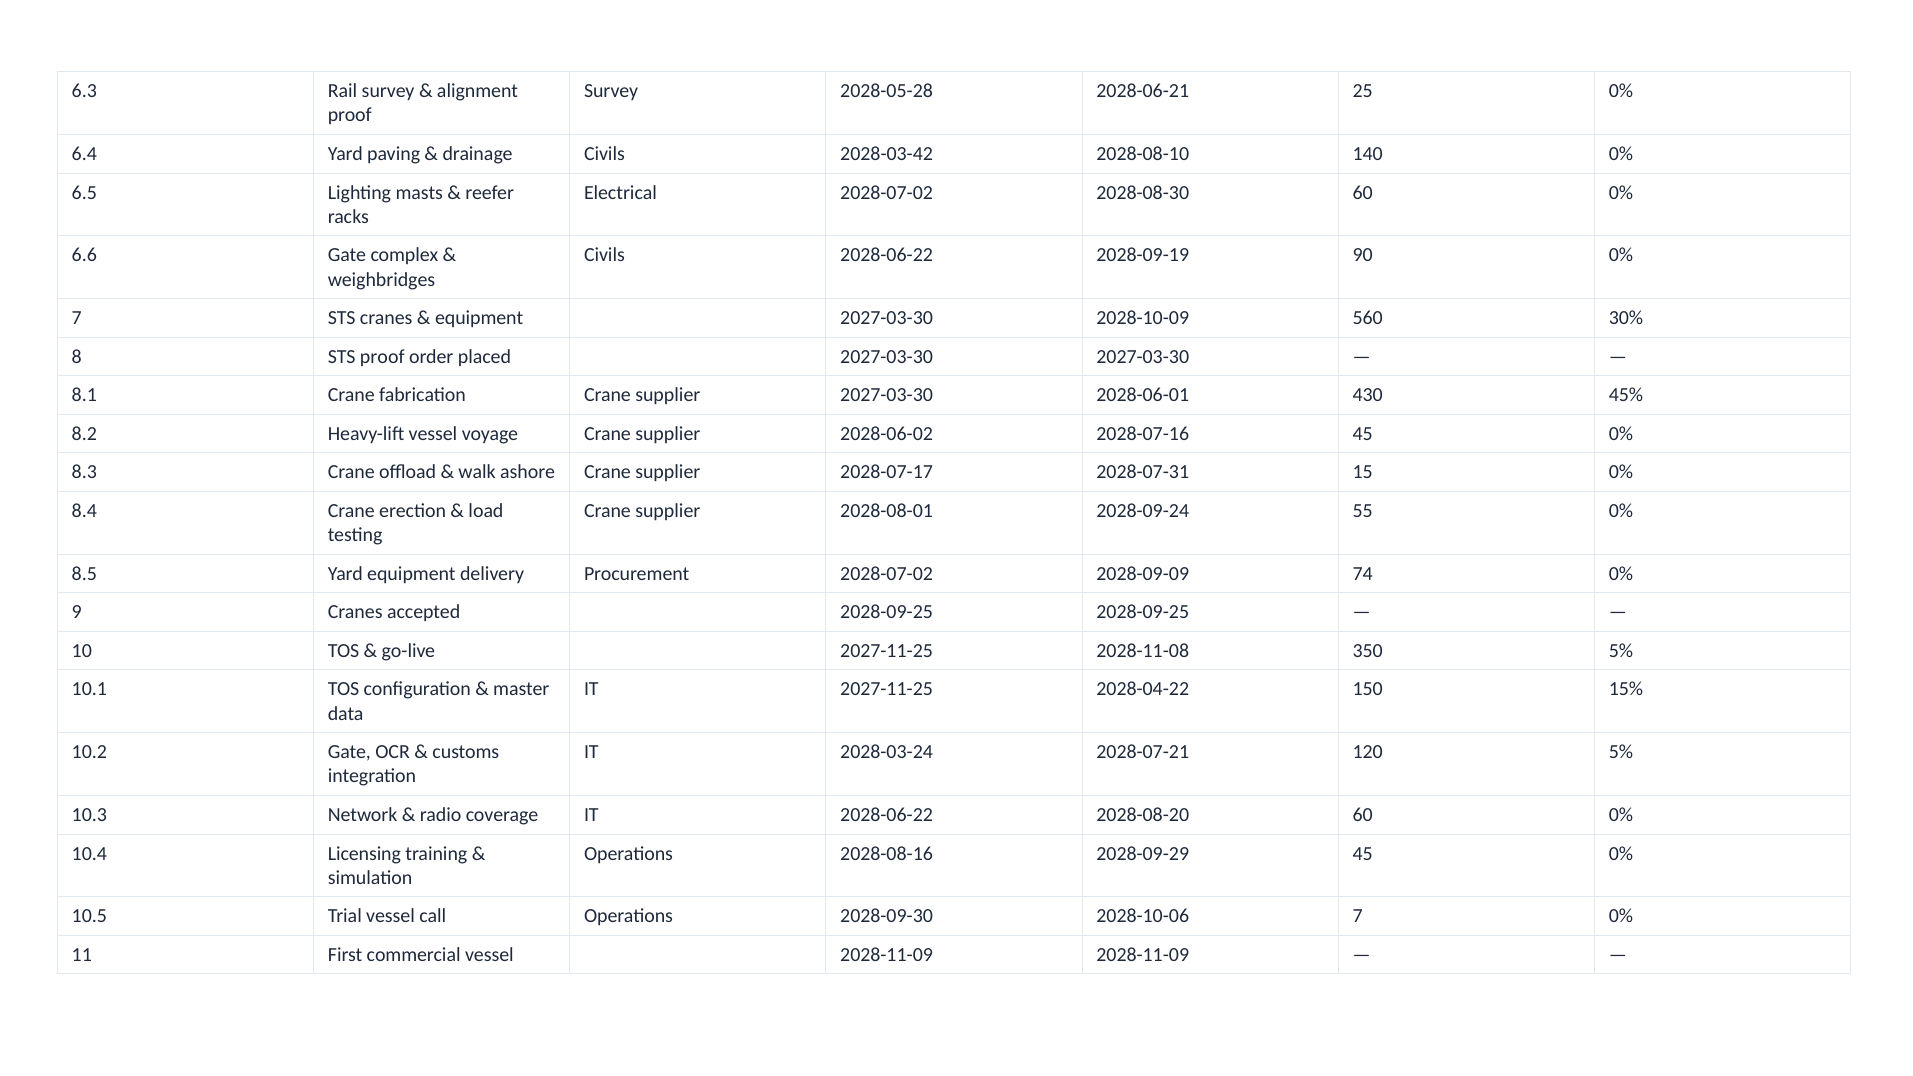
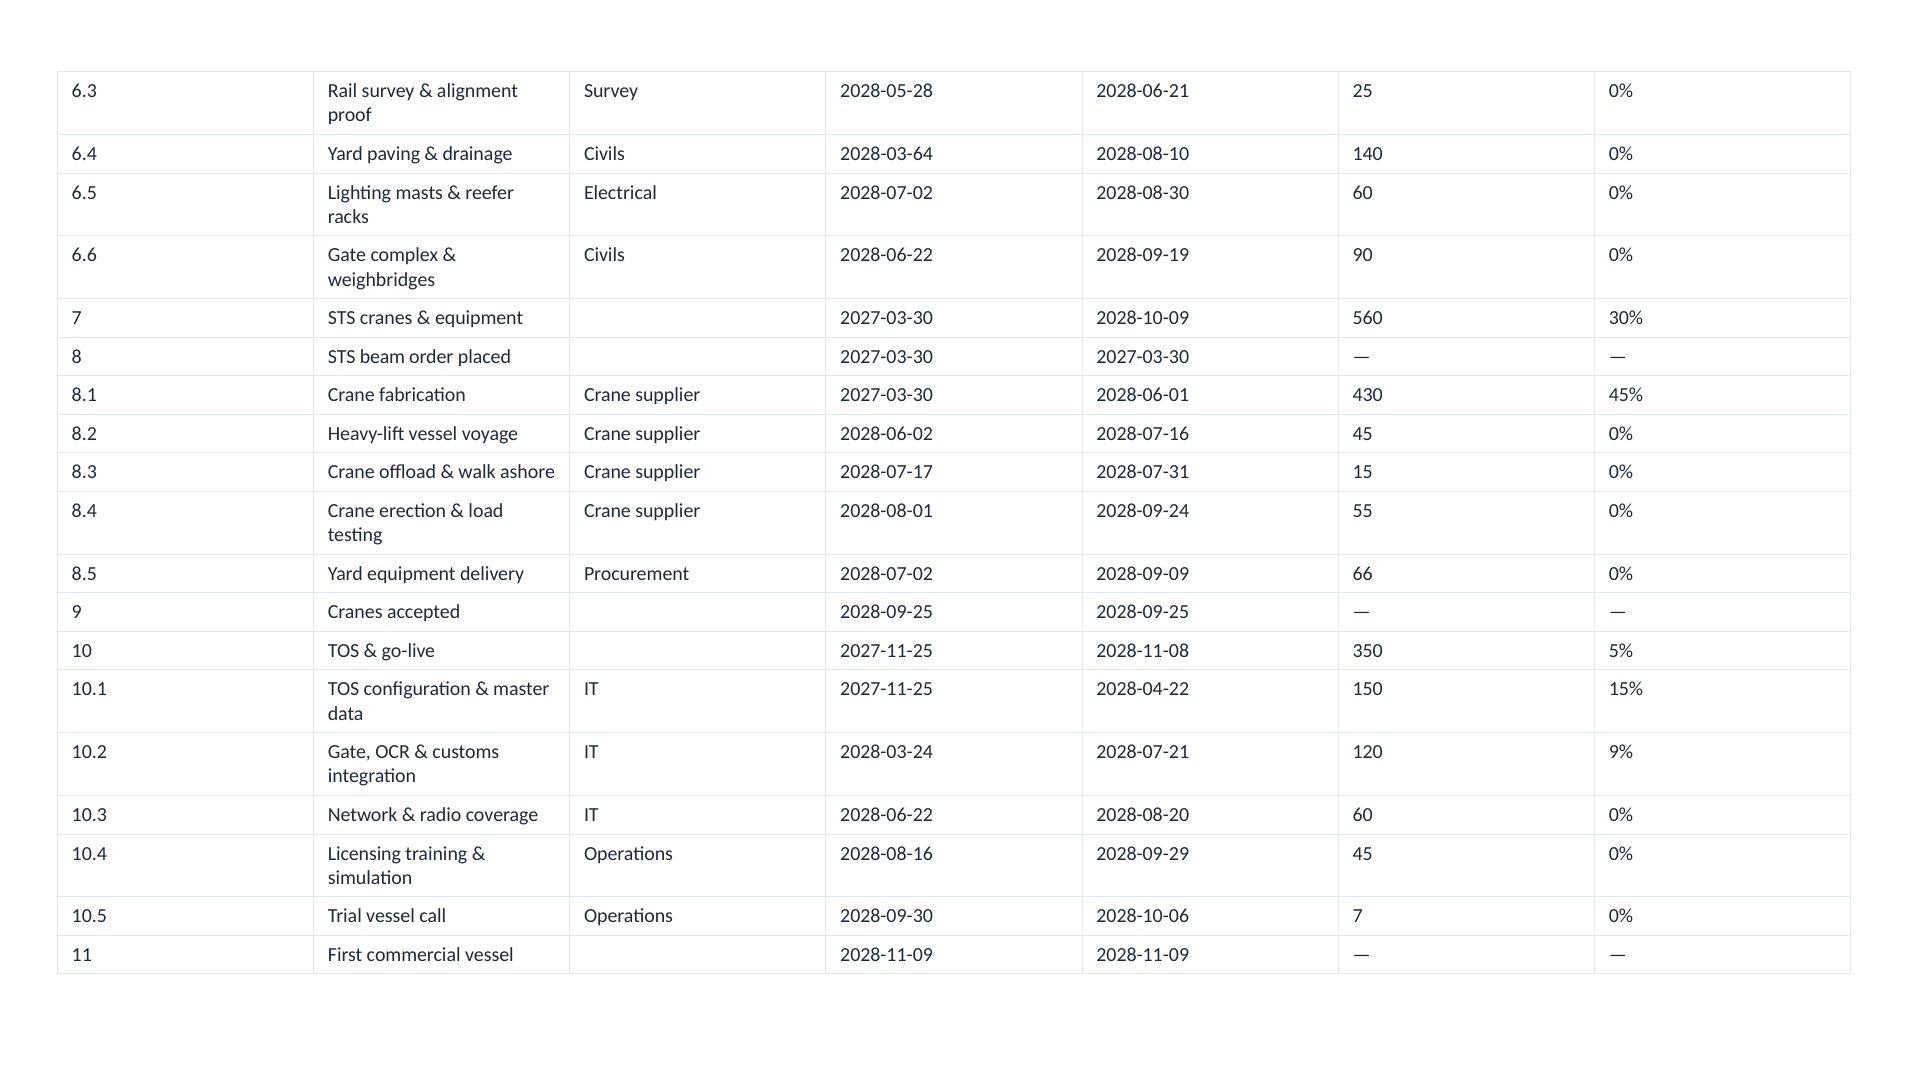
2028-03-42: 2028-03-42 -> 2028-03-64
STS proof: proof -> beam
74: 74 -> 66
120 5%: 5% -> 9%
